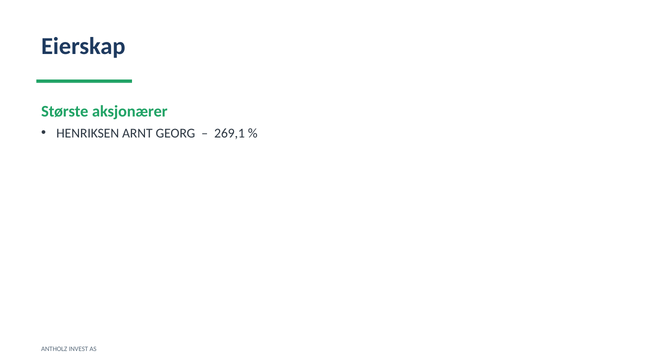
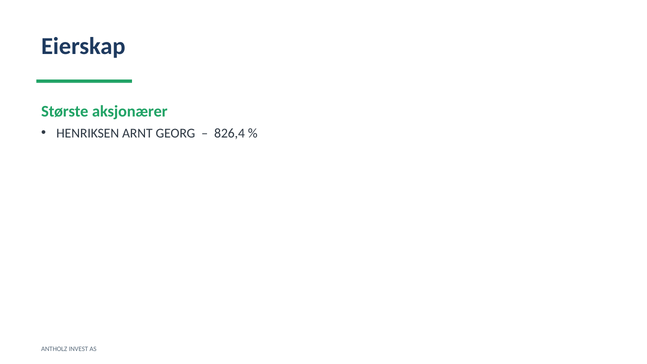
269,1: 269,1 -> 826,4
